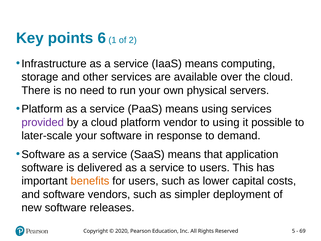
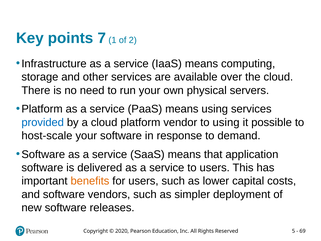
6: 6 -> 7
provided colour: purple -> blue
later-scale: later-scale -> host-scale
